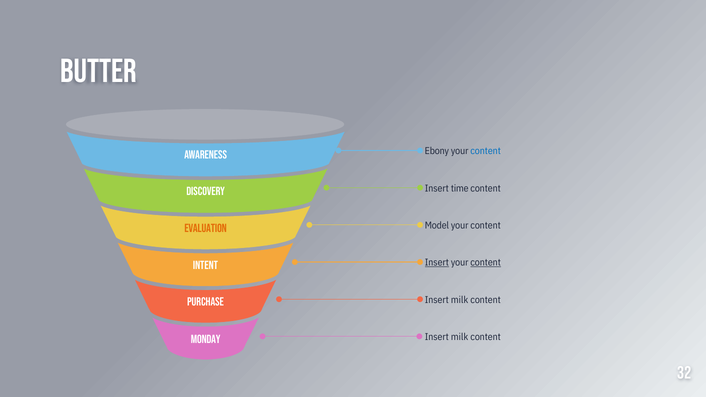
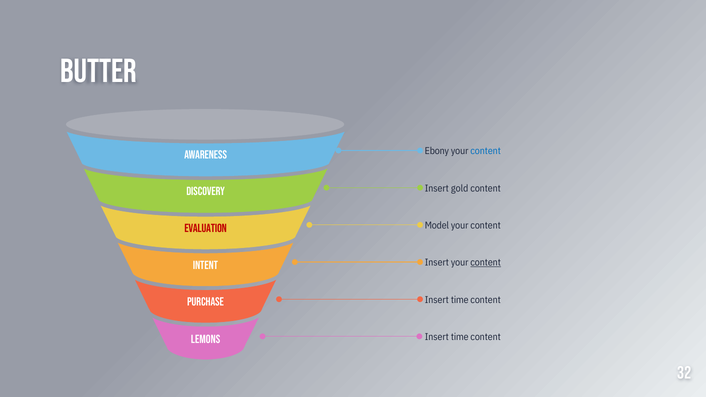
time: time -> gold
EVALUATION colour: orange -> red
Insert at (437, 263) underline: present -> none
milk at (460, 300): milk -> time
milk at (460, 337): milk -> time
MONDAY: MONDAY -> LEMONS
